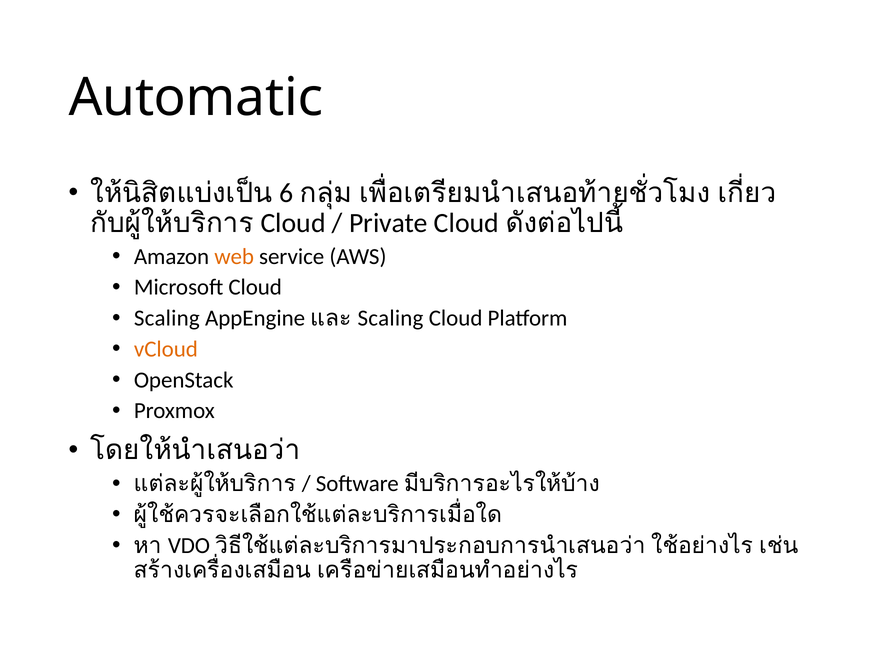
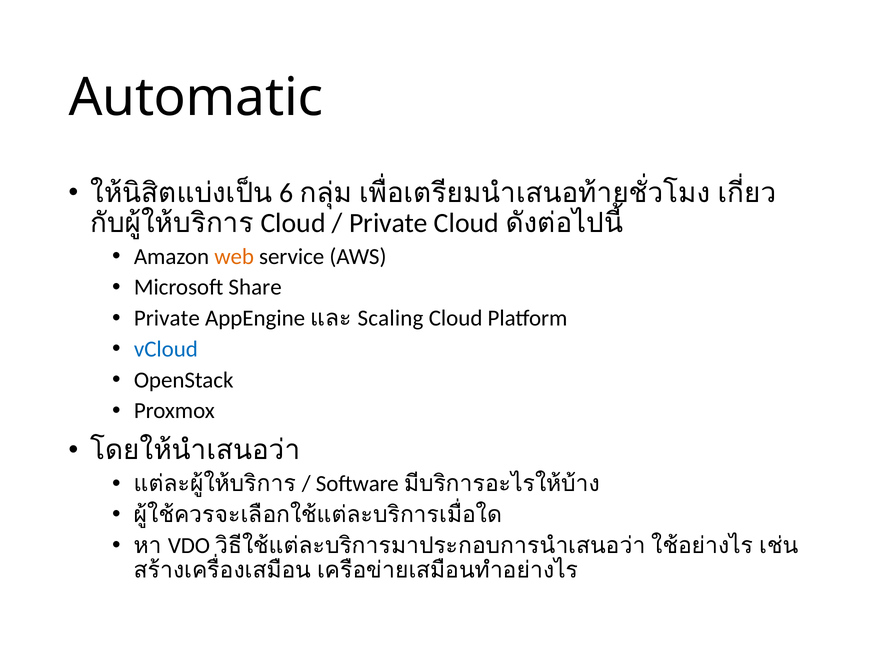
Microsoft Cloud: Cloud -> Share
Scaling at (167, 318): Scaling -> Private
vCloud colour: orange -> blue
